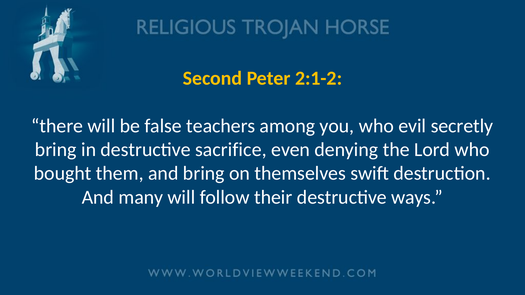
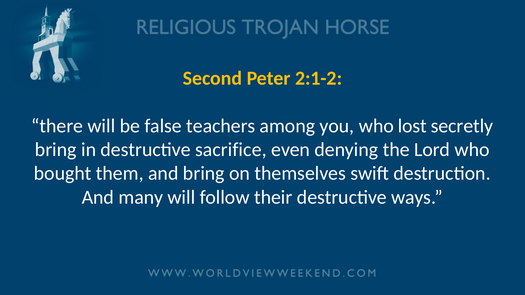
evil: evil -> lost
